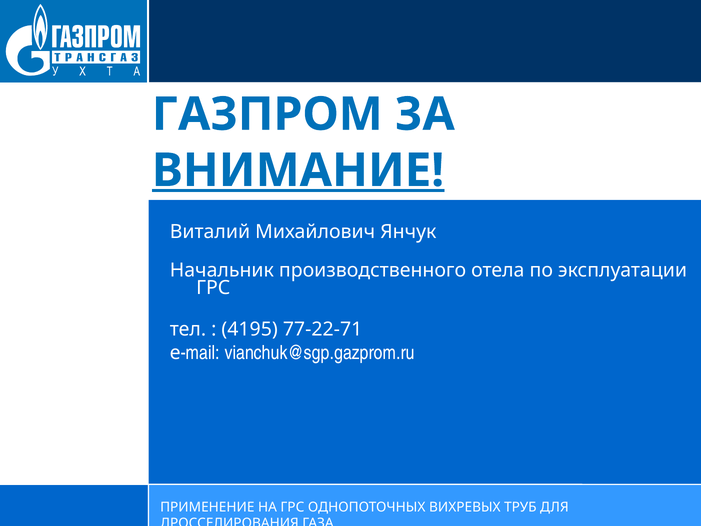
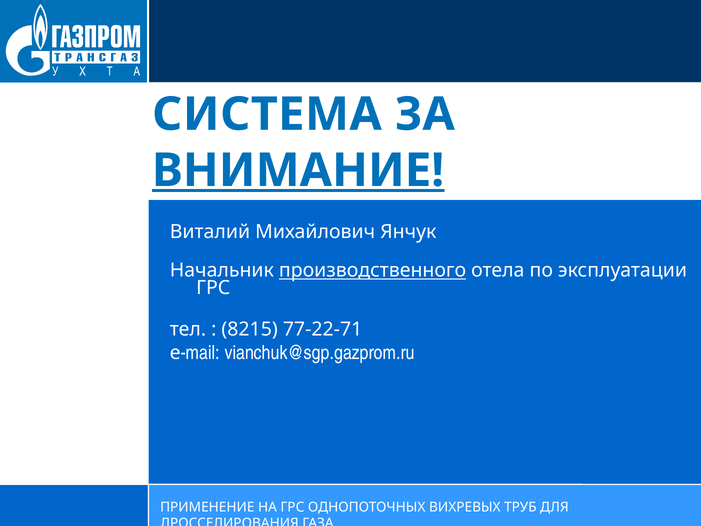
ГАЗПРОМ: ГАЗПРОМ -> СИСТЕМА
производственного underline: none -> present
4195: 4195 -> 8215
